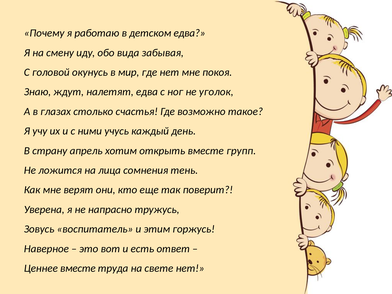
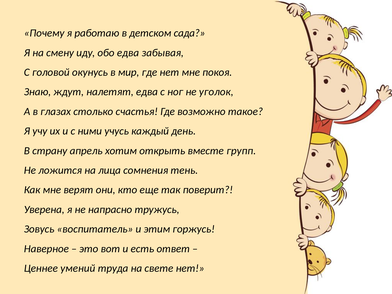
детском едва: едва -> сада
обо вида: вида -> едва
Ценнее вместе: вместе -> умений
